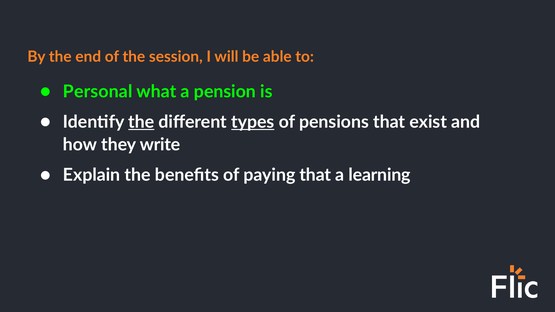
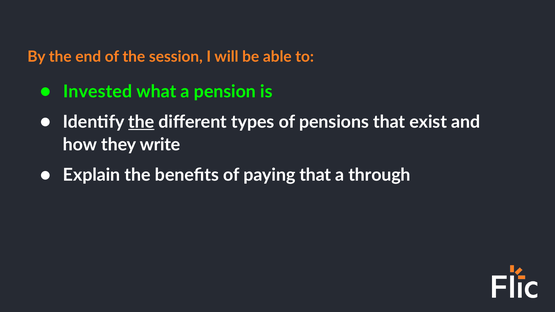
Personal: Personal -> Invested
types underline: present -> none
learning: learning -> through
